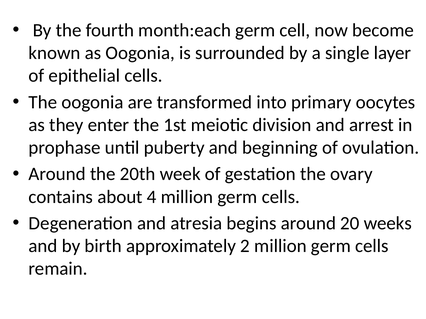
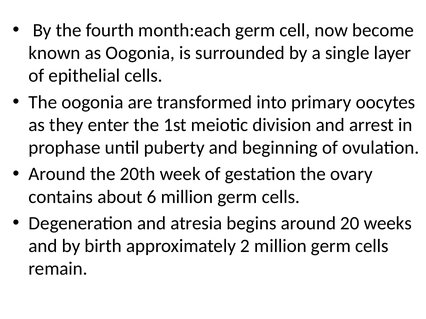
4: 4 -> 6
